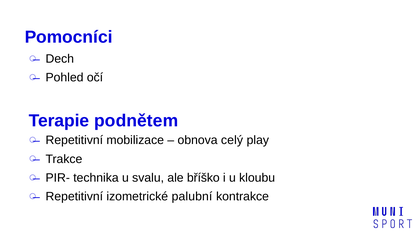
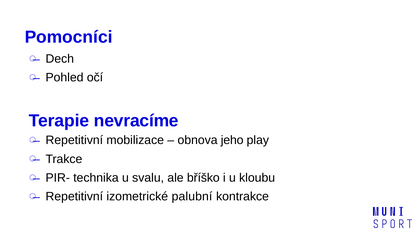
podnětem: podnětem -> nevracíme
celý: celý -> jeho
